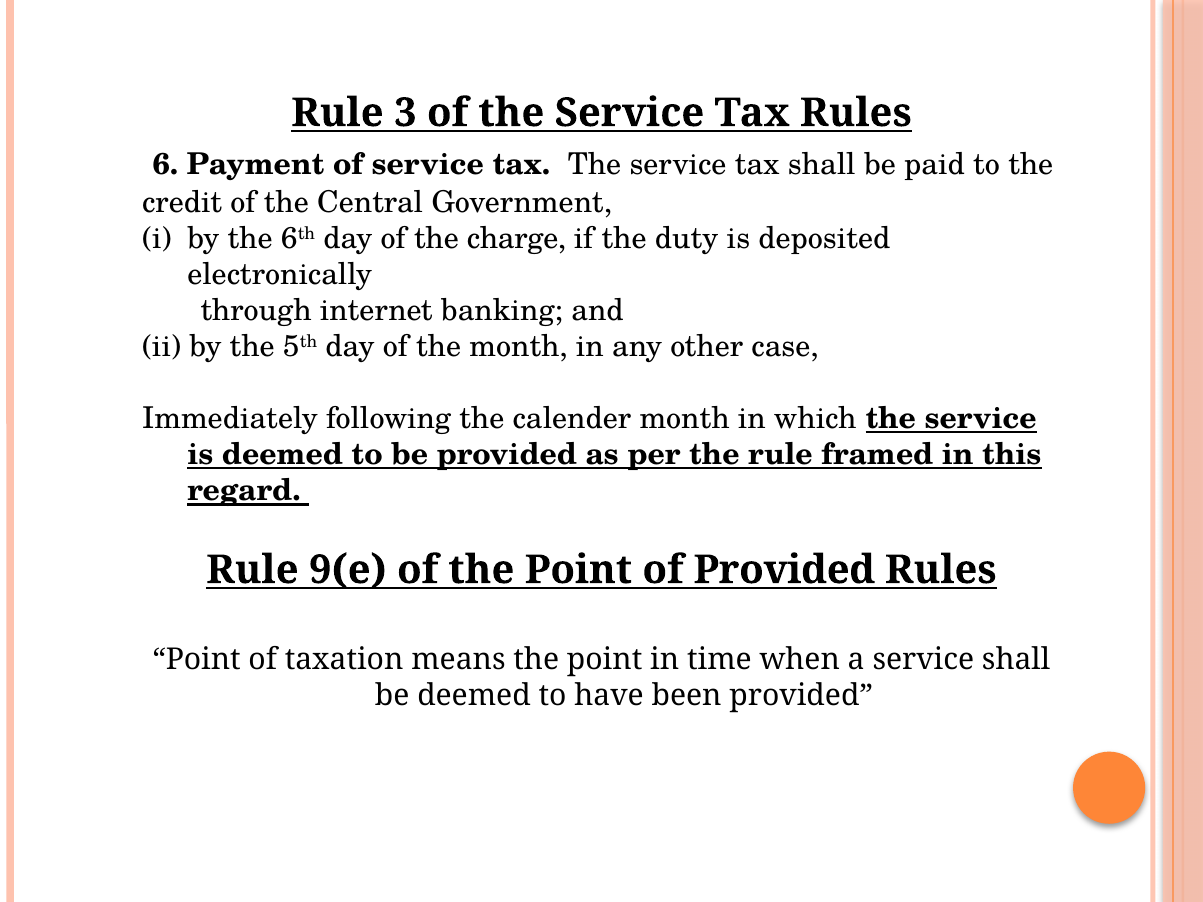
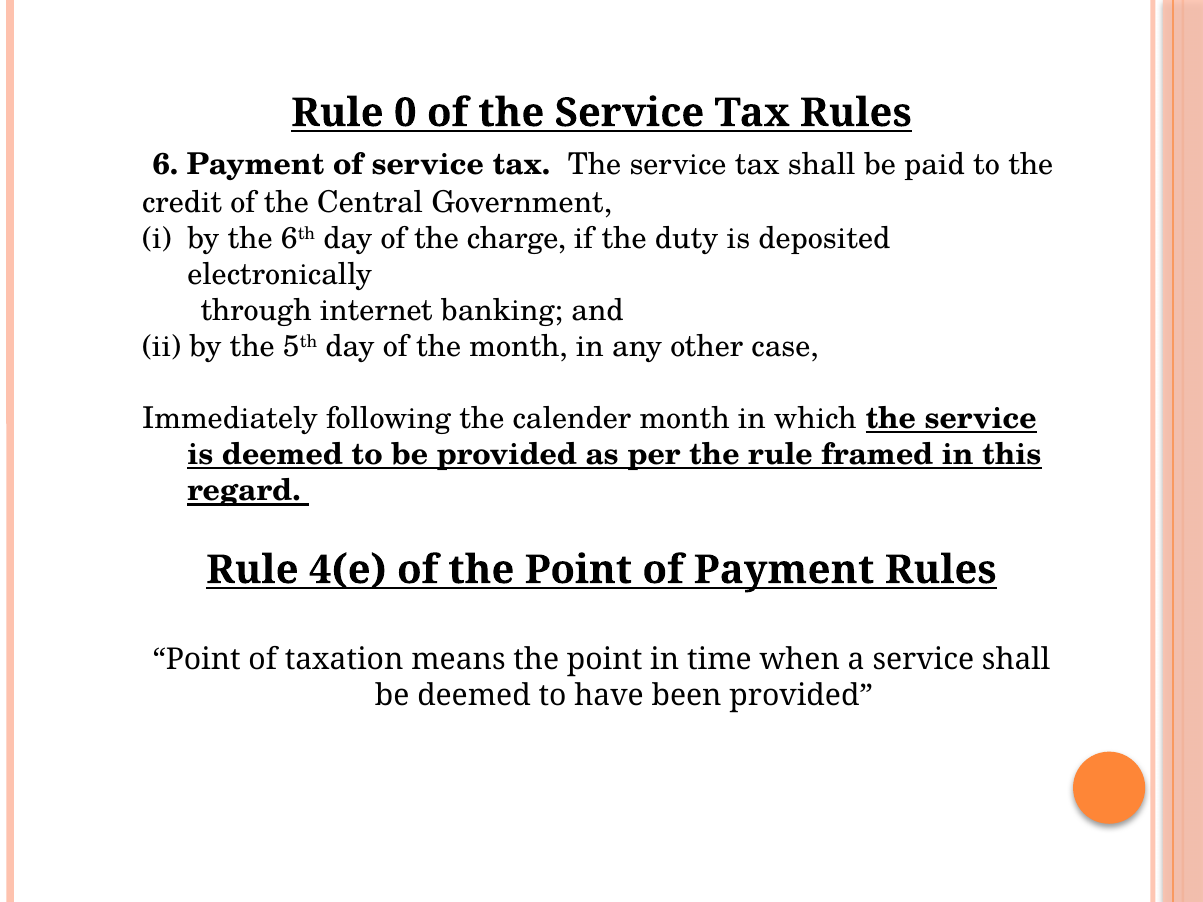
3: 3 -> 0
9(e: 9(e -> 4(e
of Provided: Provided -> Payment
